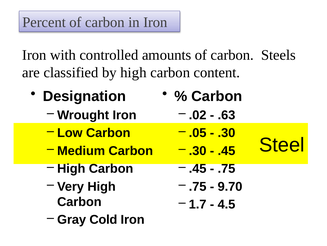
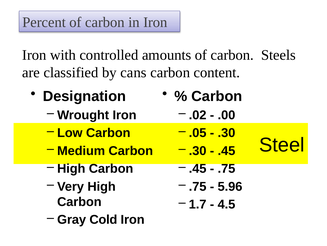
by high: high -> cans
.63: .63 -> .00
9.70: 9.70 -> 5.96
